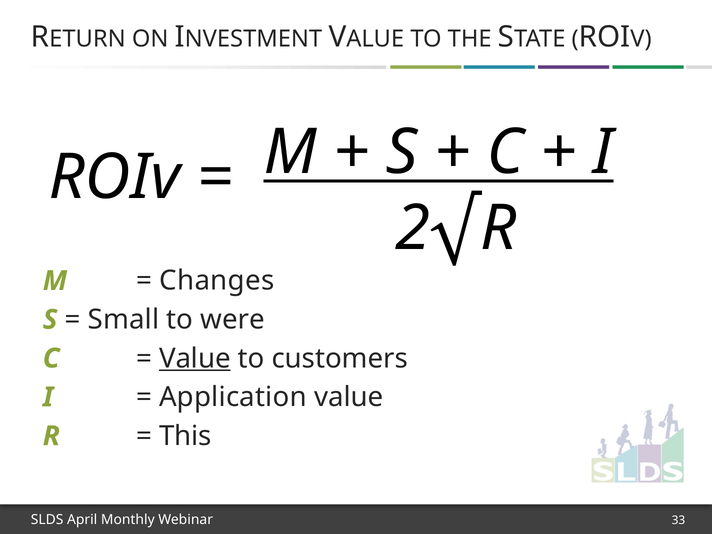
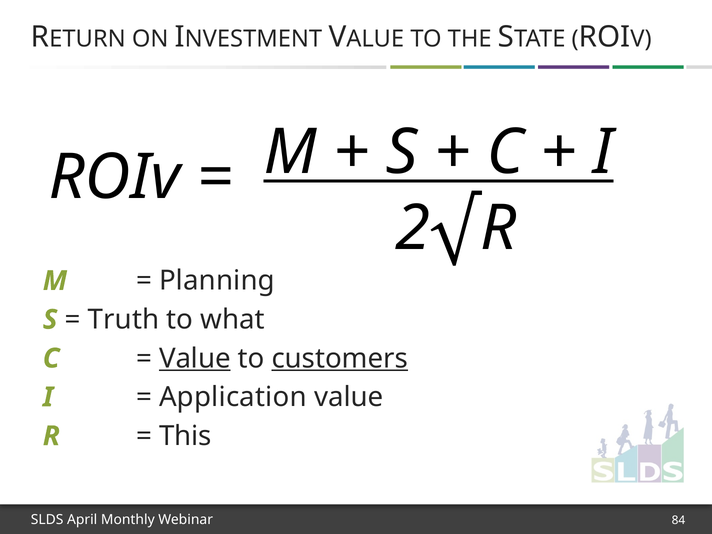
Changes: Changes -> Planning
Small: Small -> Truth
were: were -> what
customers underline: none -> present
33: 33 -> 84
